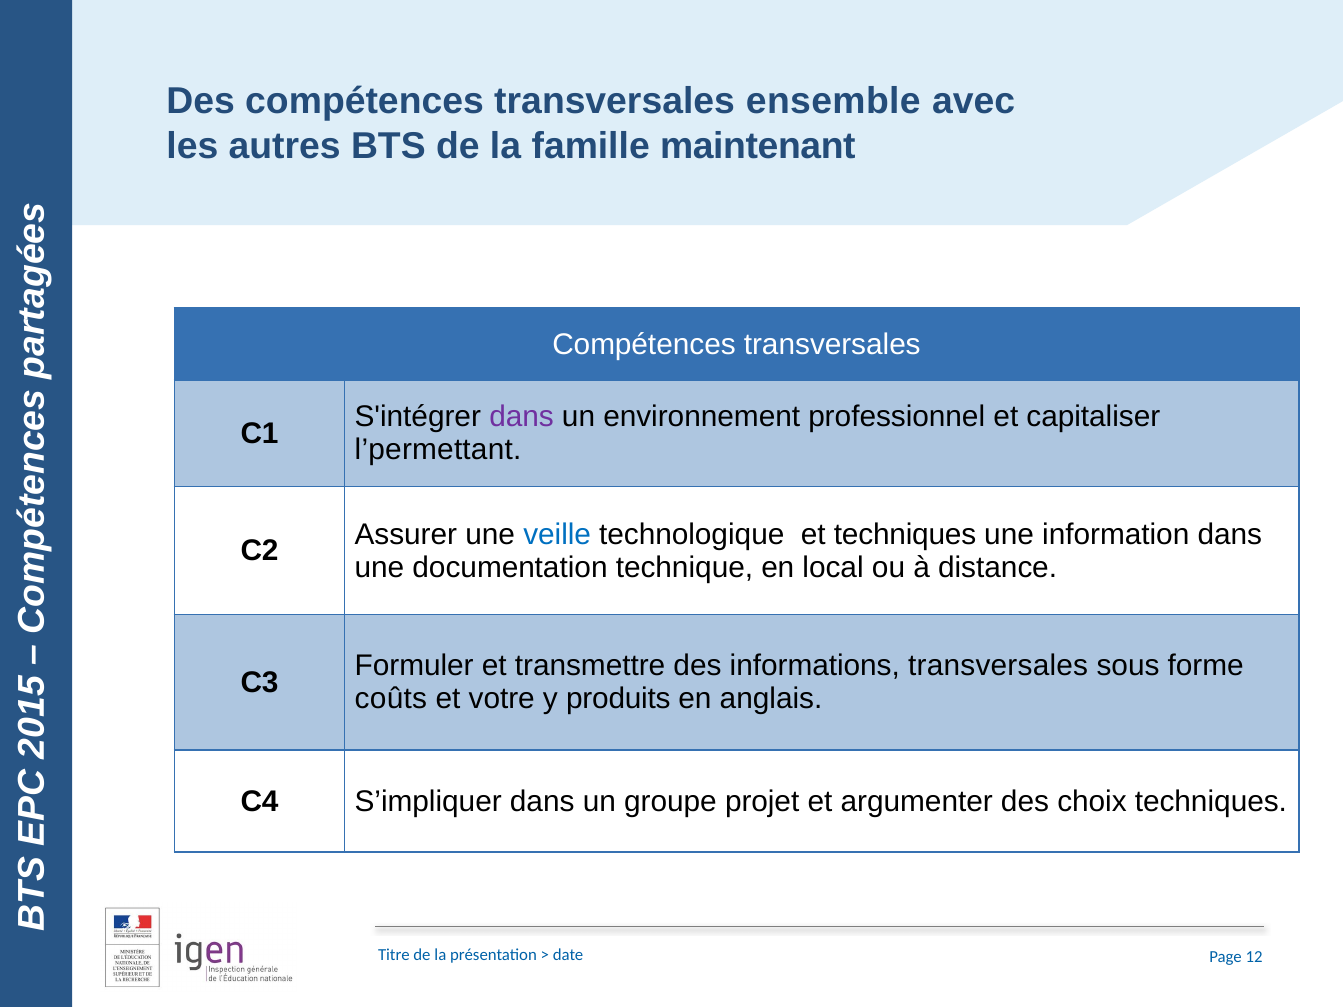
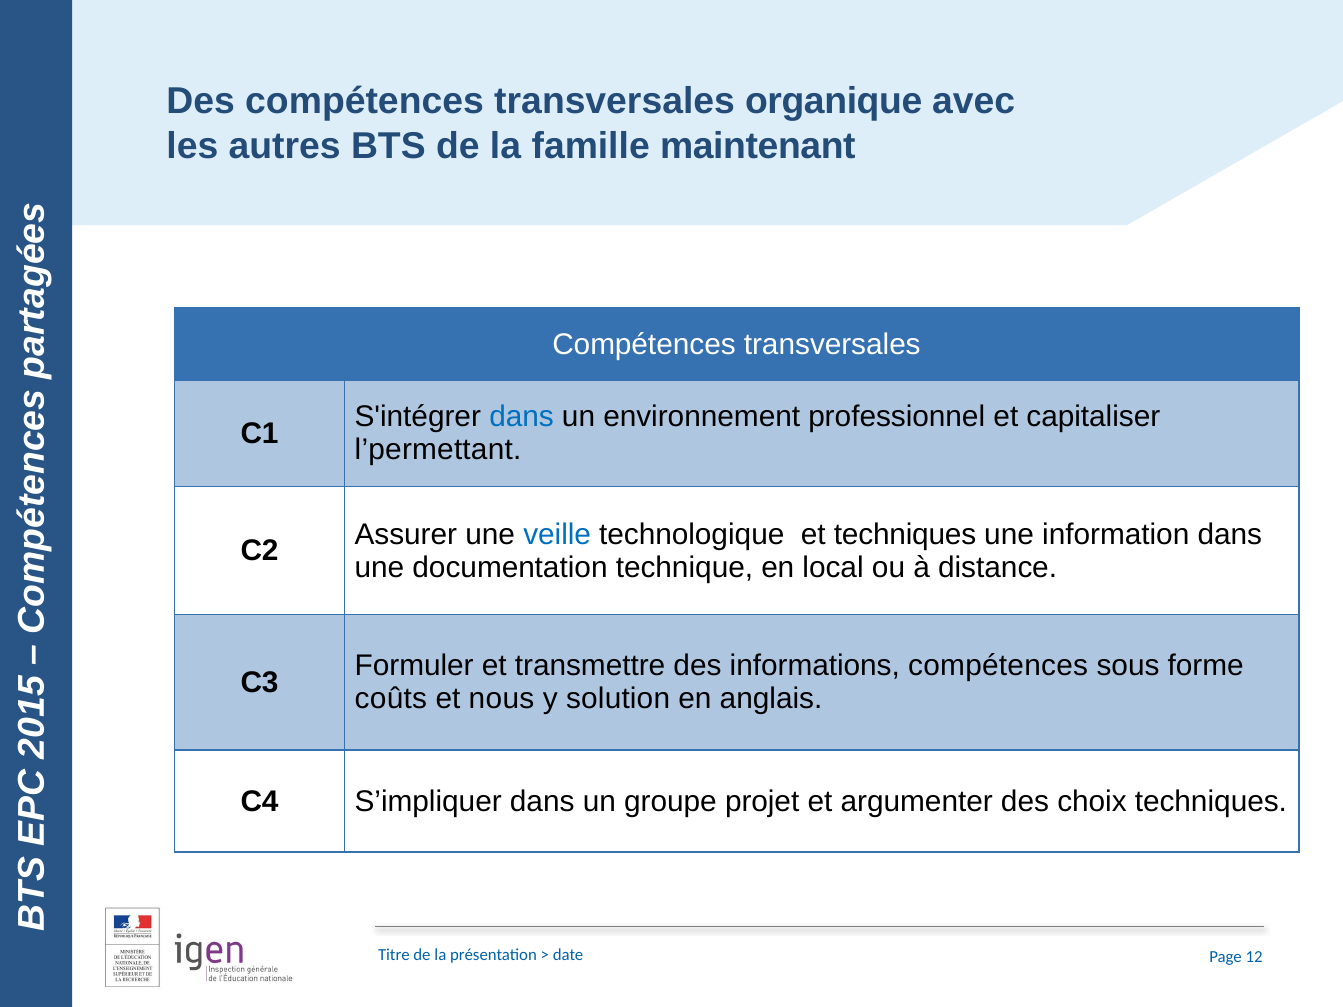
ensemble: ensemble -> organique
dans at (522, 417) colour: purple -> blue
informations transversales: transversales -> compétences
votre: votre -> nous
produits: produits -> solution
